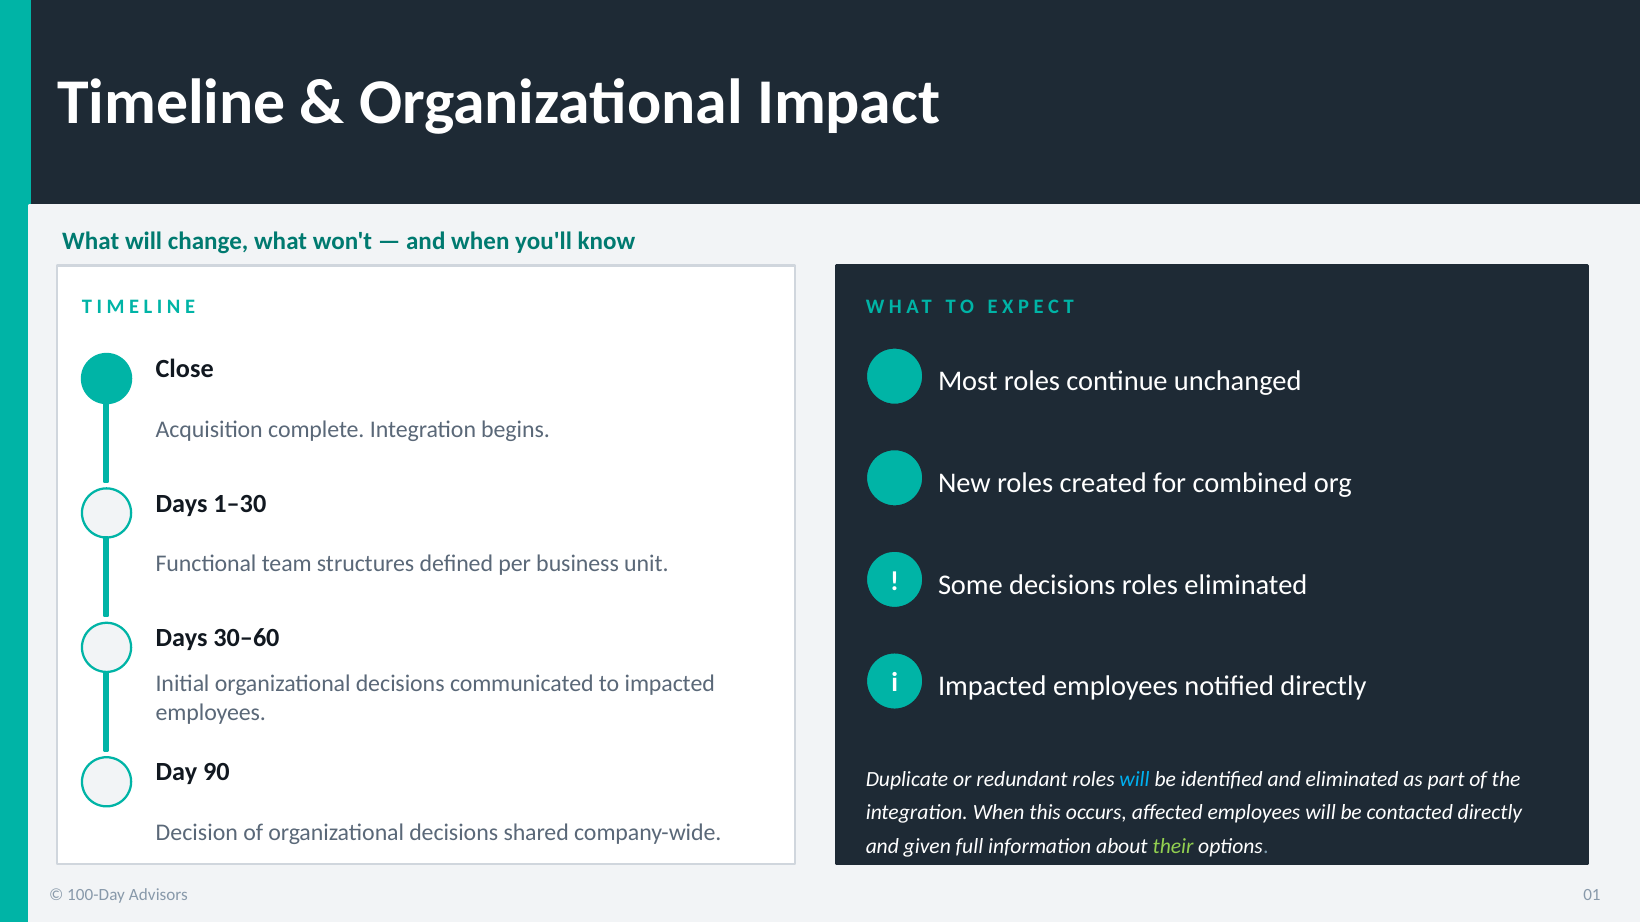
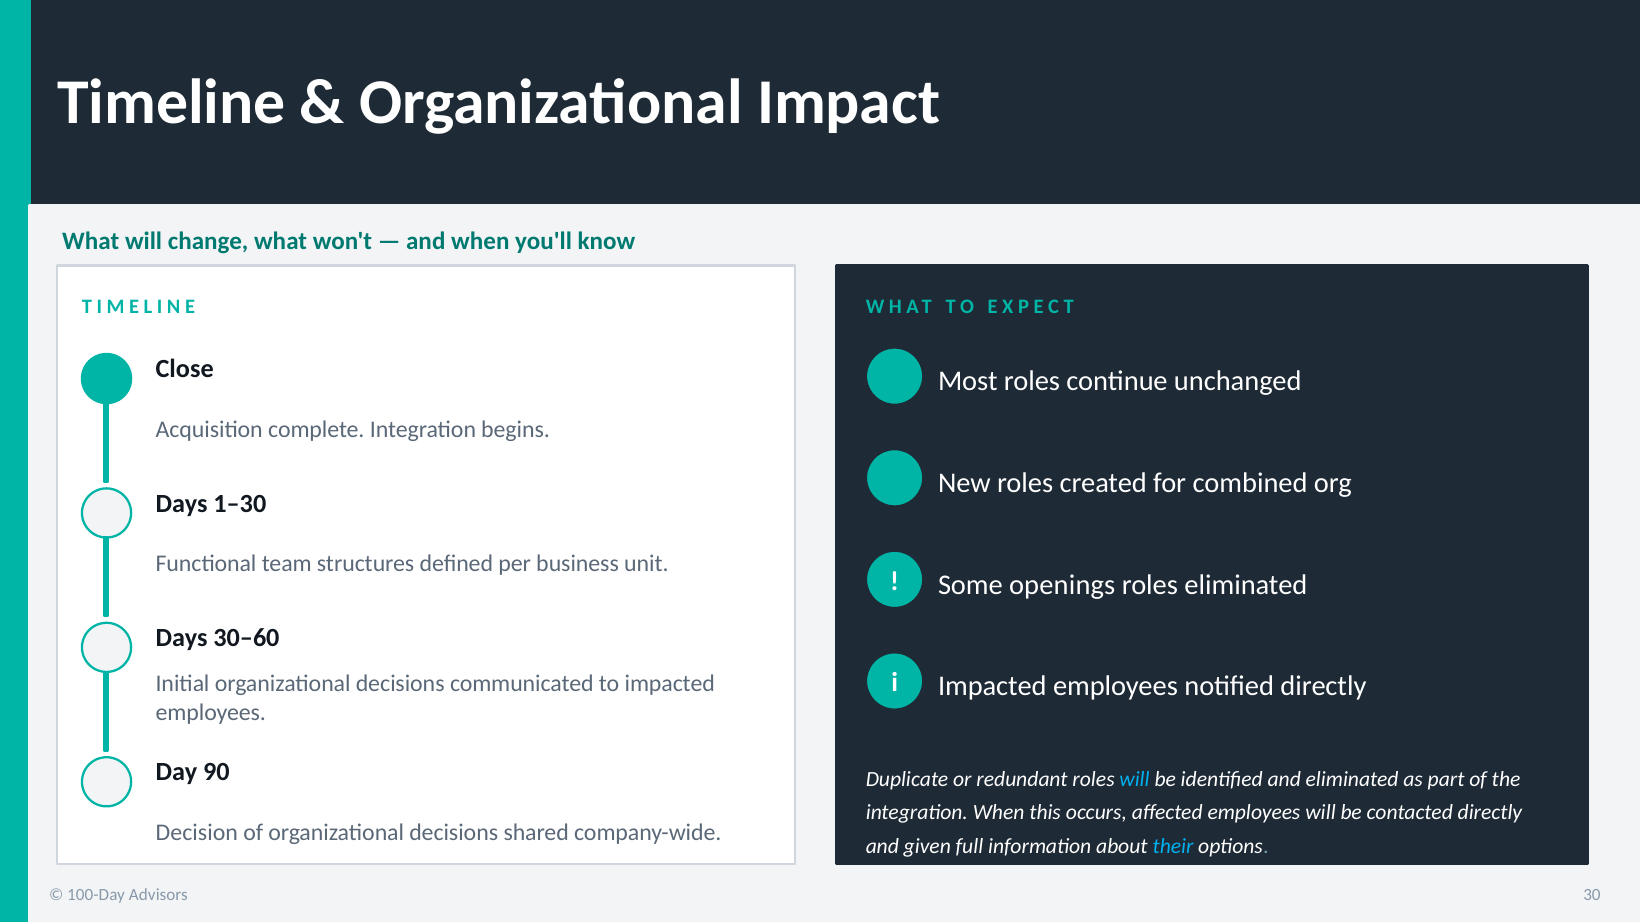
Some decisions: decisions -> openings
their colour: light green -> light blue
01: 01 -> 30
